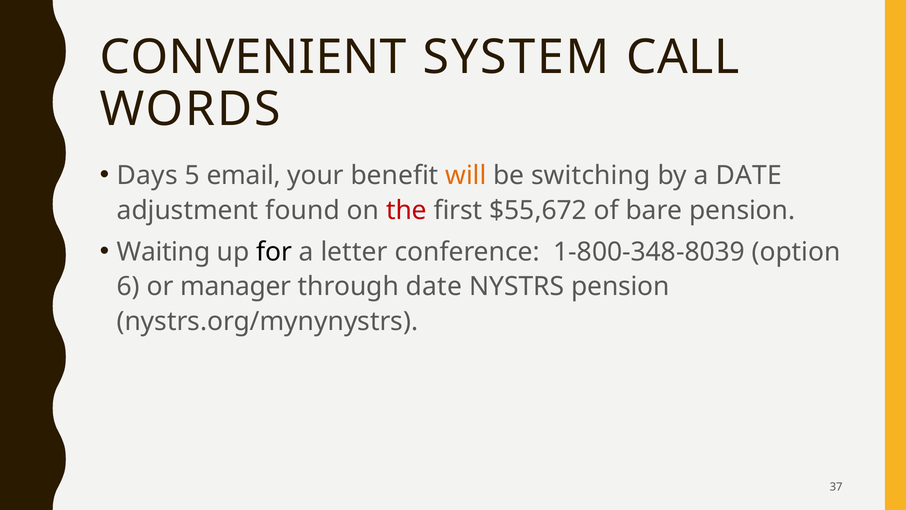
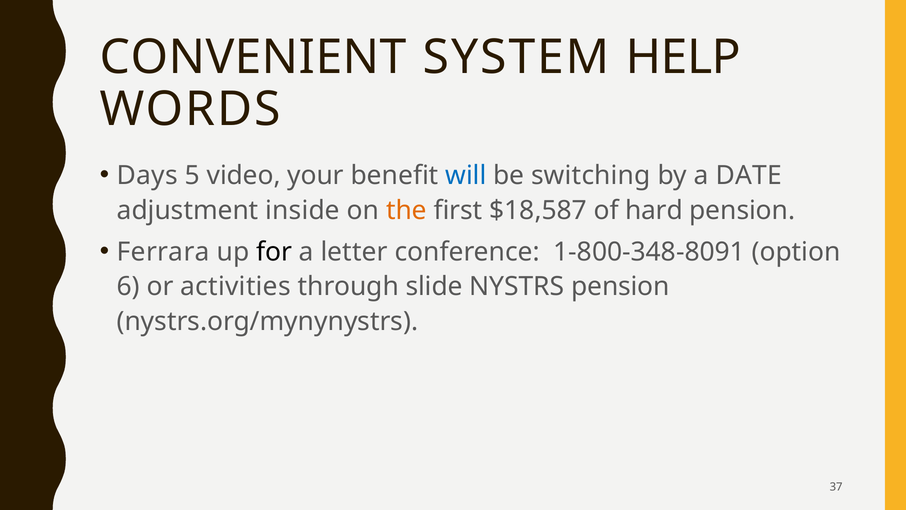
CALL: CALL -> HELP
email: email -> video
will colour: orange -> blue
found: found -> inside
the colour: red -> orange
$55,672: $55,672 -> $18,587
bare: bare -> hard
Waiting: Waiting -> Ferrara
1-800-348-8039: 1-800-348-8039 -> 1-800-348-8091
manager: manager -> activities
through date: date -> slide
